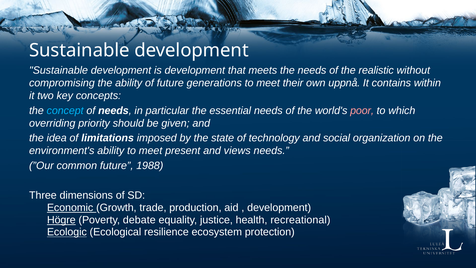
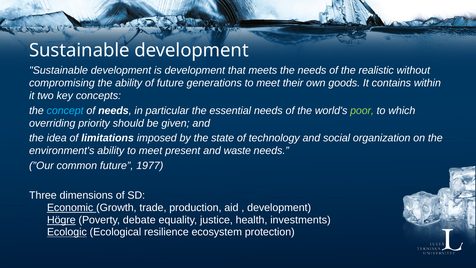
uppnå: uppnå -> goods
poor colour: pink -> light green
views: views -> waste
1988: 1988 -> 1977
recreational: recreational -> investments
